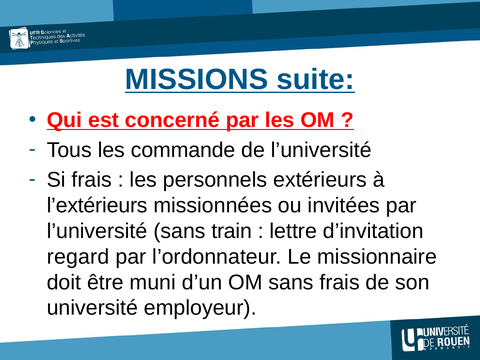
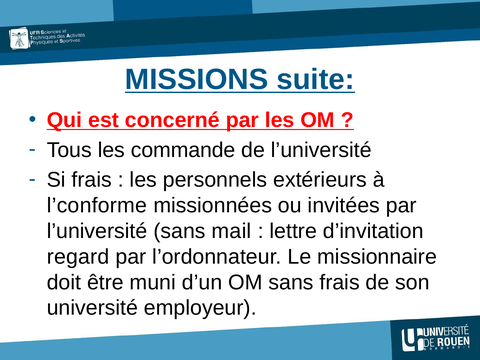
l’extérieurs: l’extérieurs -> l’conforme
train: train -> mail
